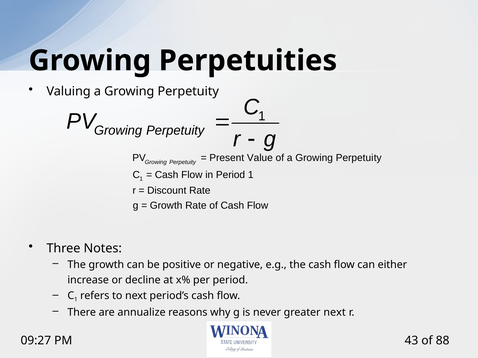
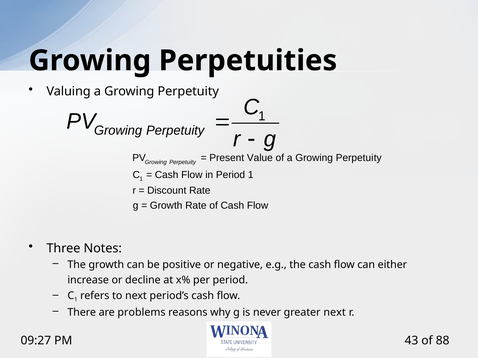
annualize: annualize -> problems
